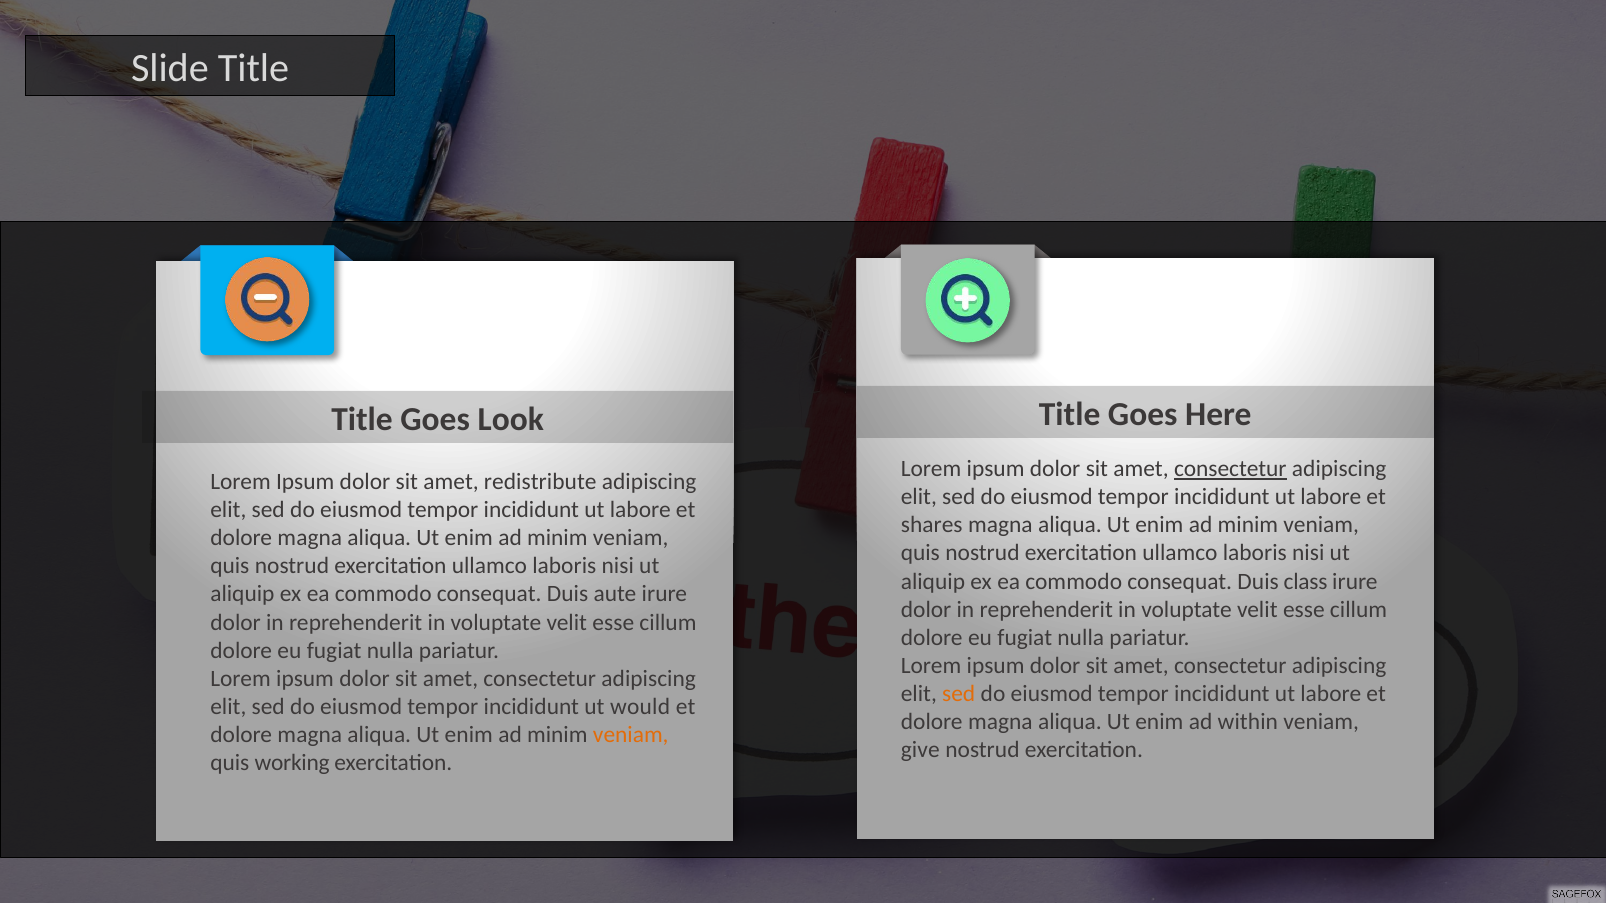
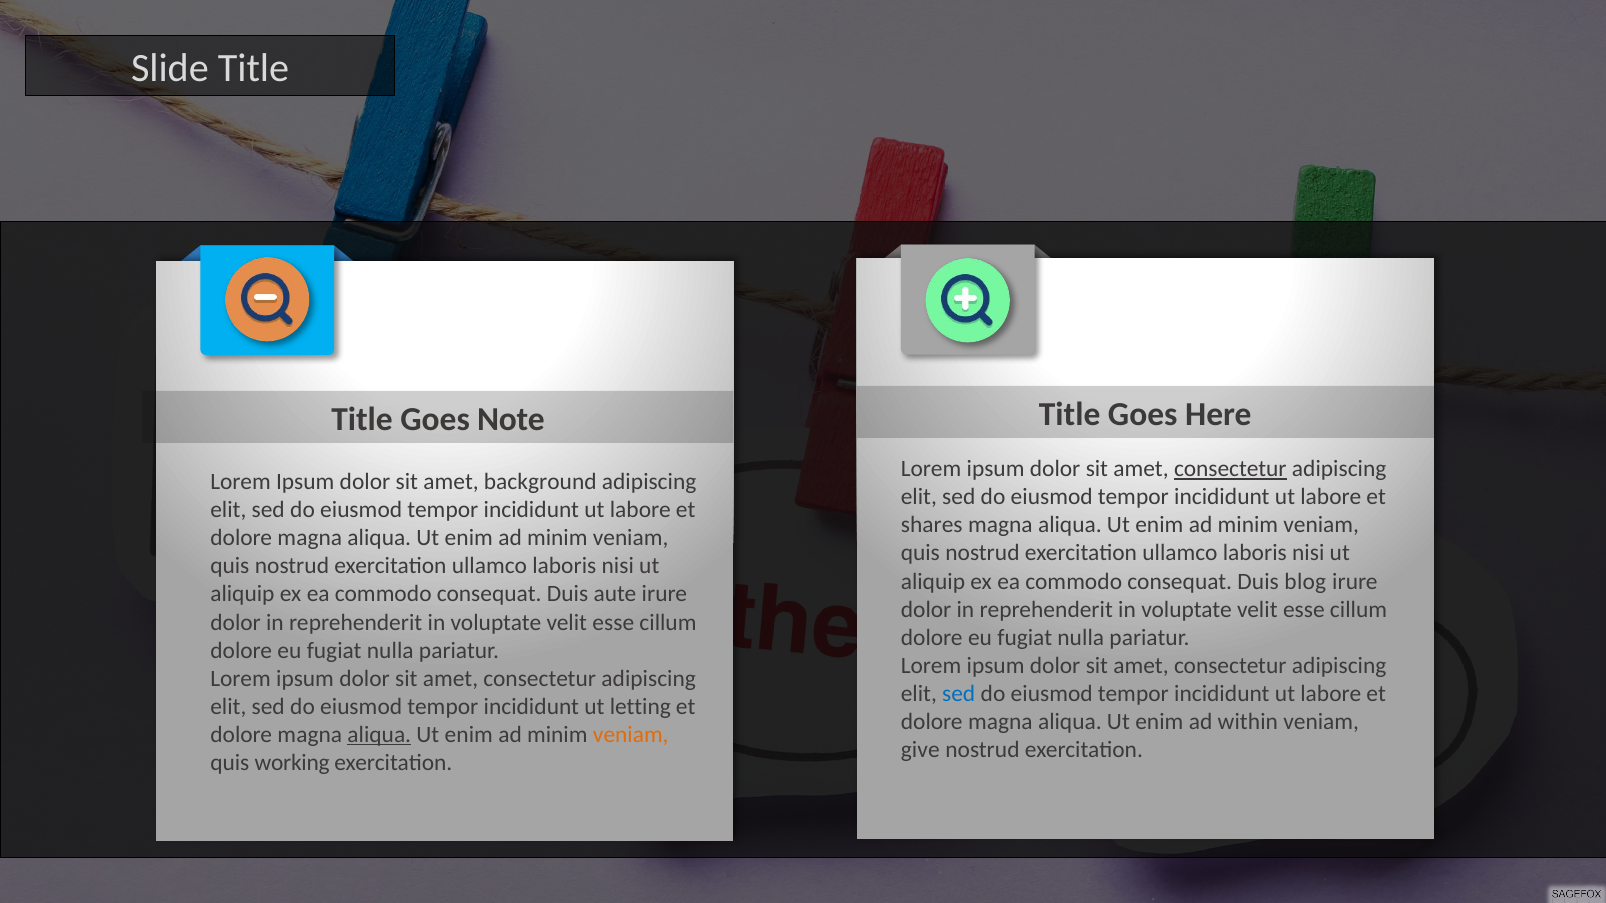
Look: Look -> Note
redistribute: redistribute -> background
class: class -> blog
sed at (959, 694) colour: orange -> blue
would: would -> letting
aliqua at (379, 735) underline: none -> present
